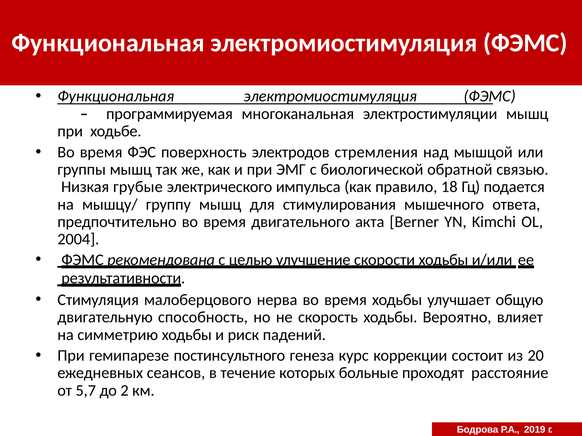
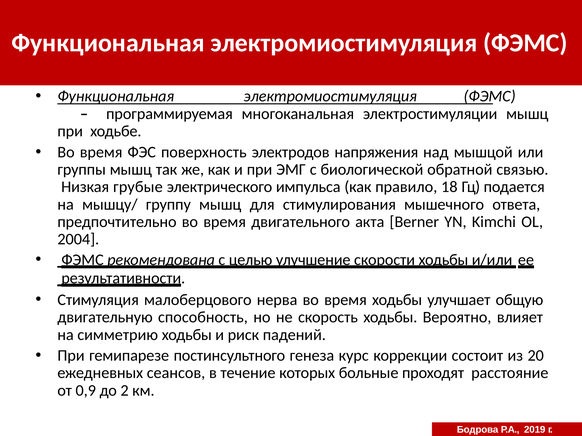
стремления: стремления -> напряжения
5,7: 5,7 -> 0,9
